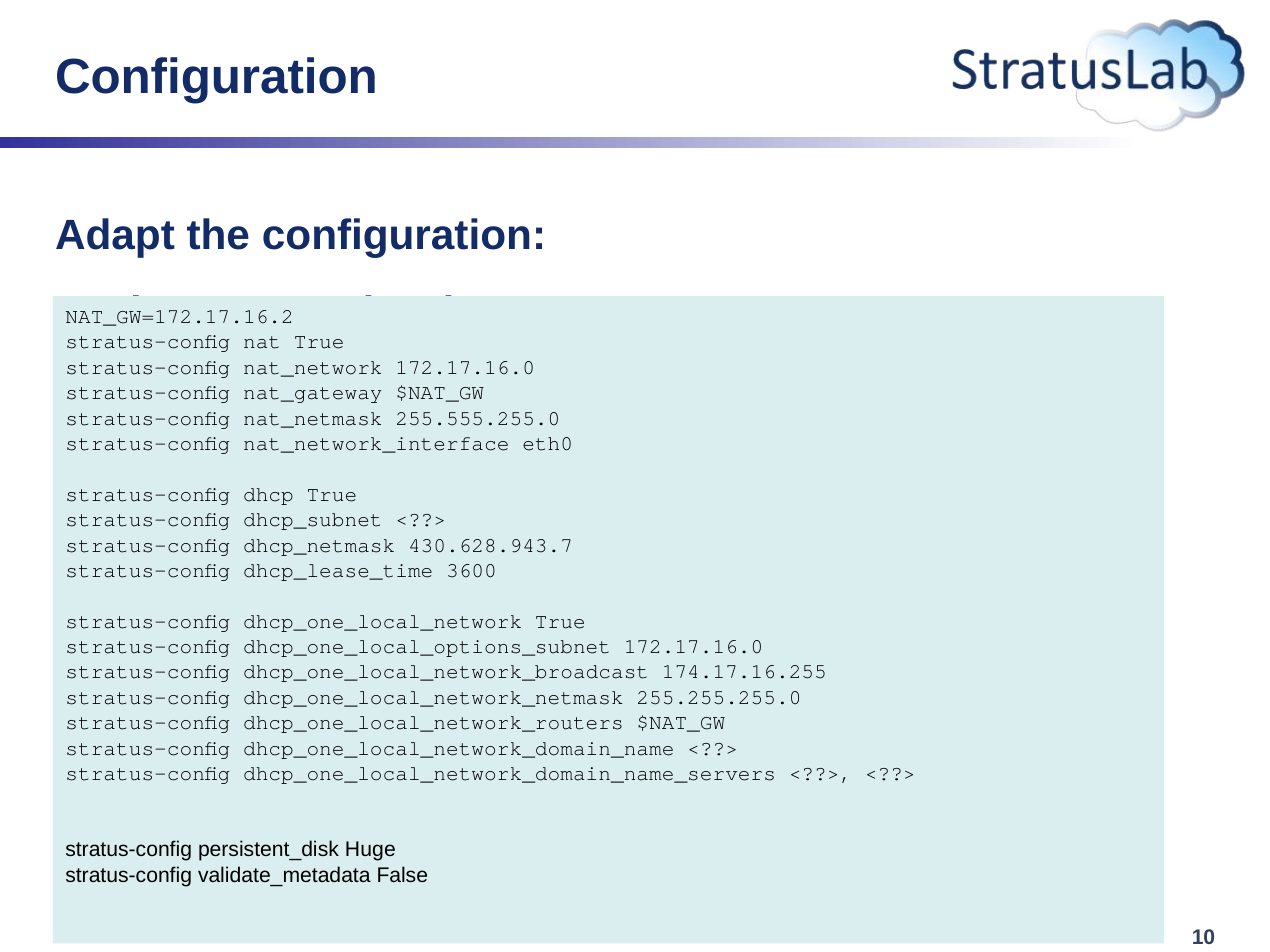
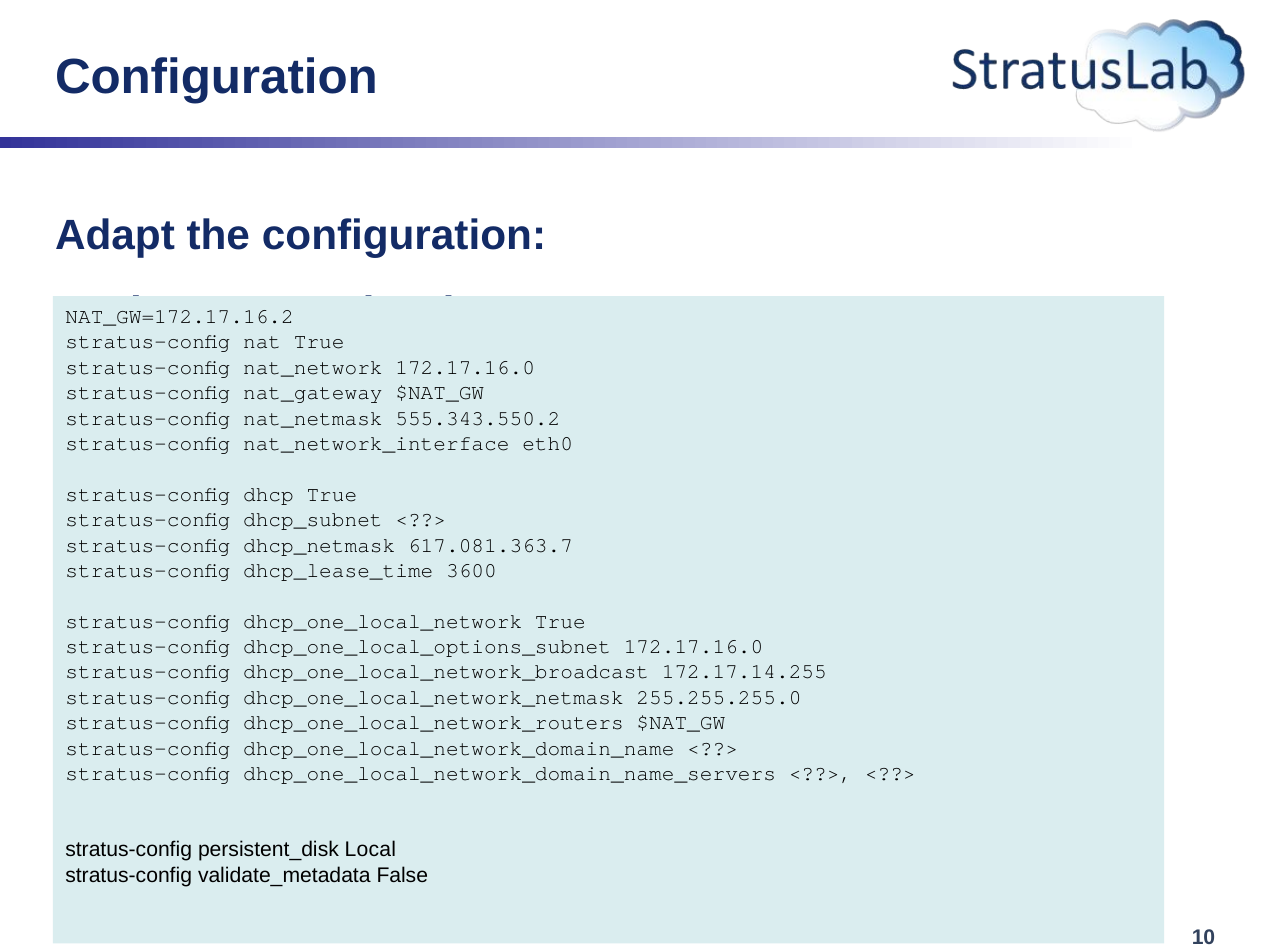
255.555.255.0: 255.555.255.0 -> 555.343.550.2
430.628.943.7: 430.628.943.7 -> 617.081.363.7
174.17.16.255: 174.17.16.255 -> 172.17.14.255
Huge: Huge -> Local
